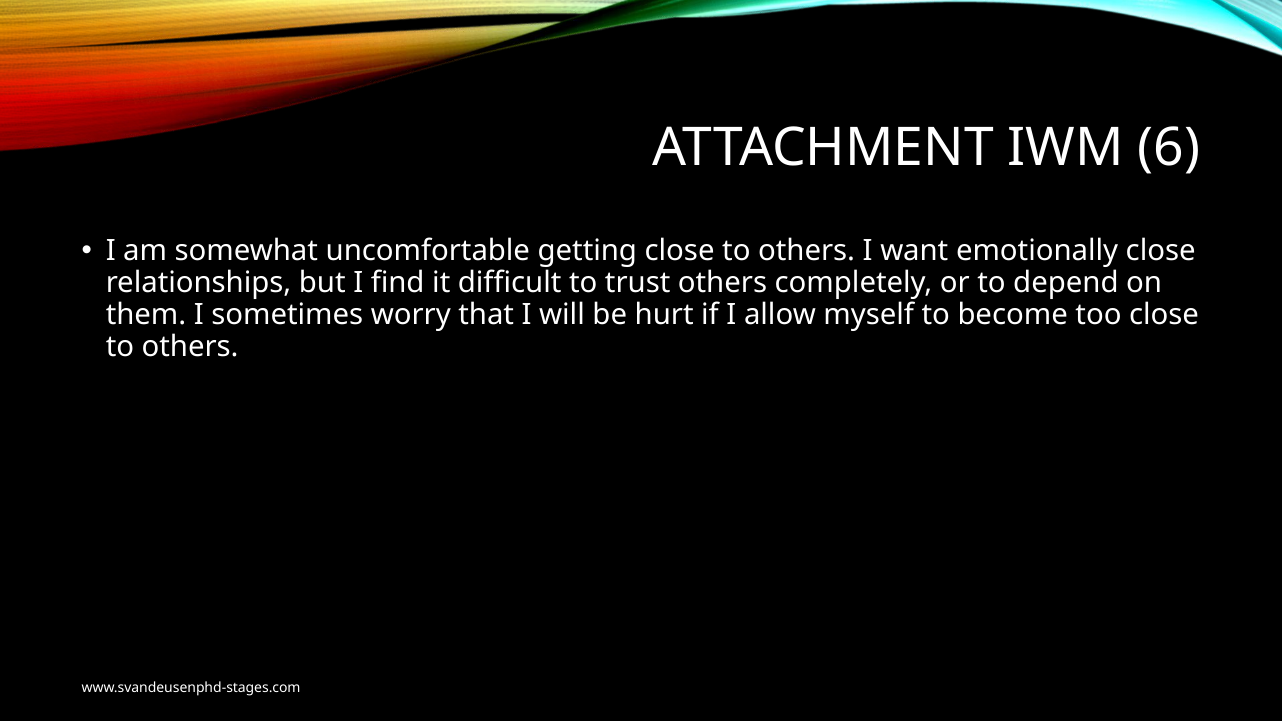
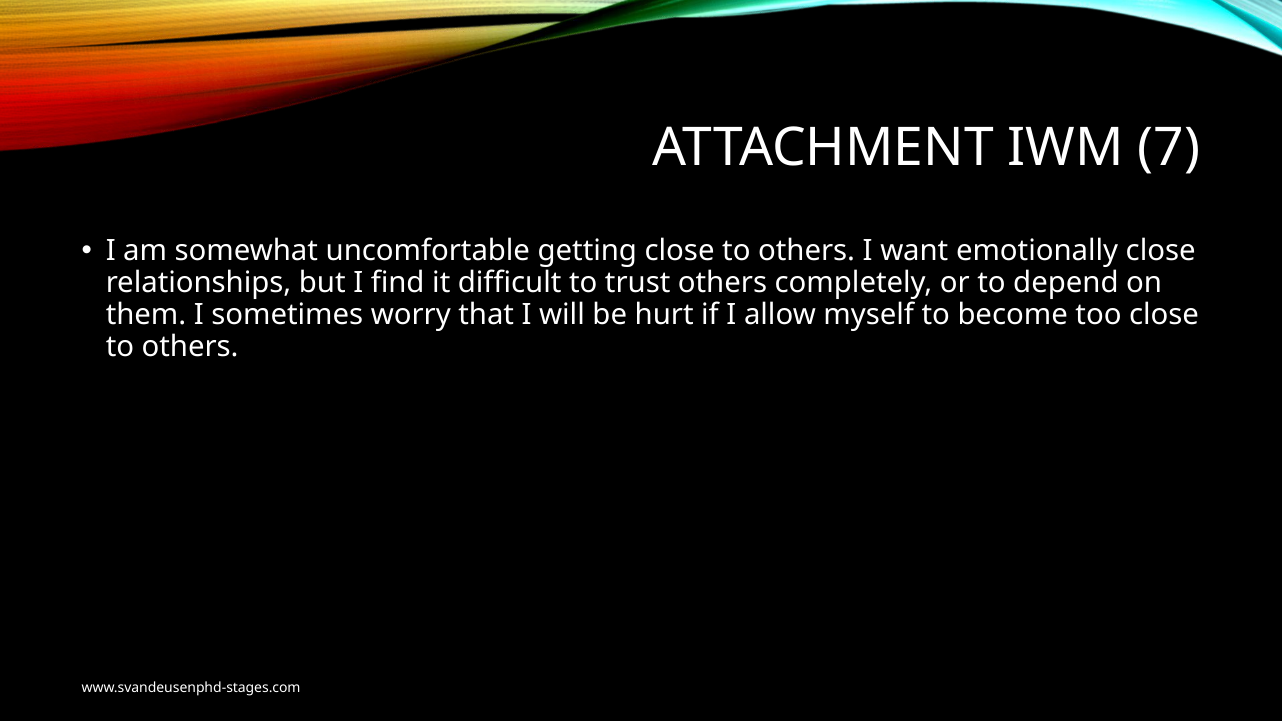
6: 6 -> 7
